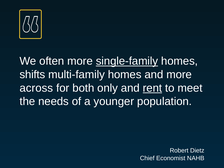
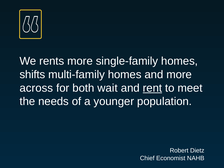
often: often -> rents
single-family underline: present -> none
only: only -> wait
